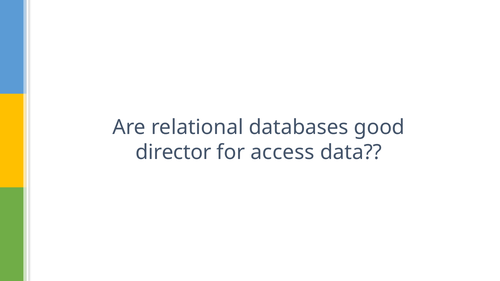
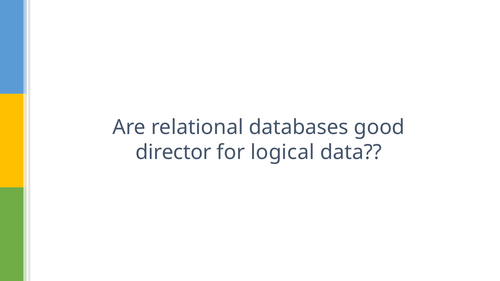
access: access -> logical
